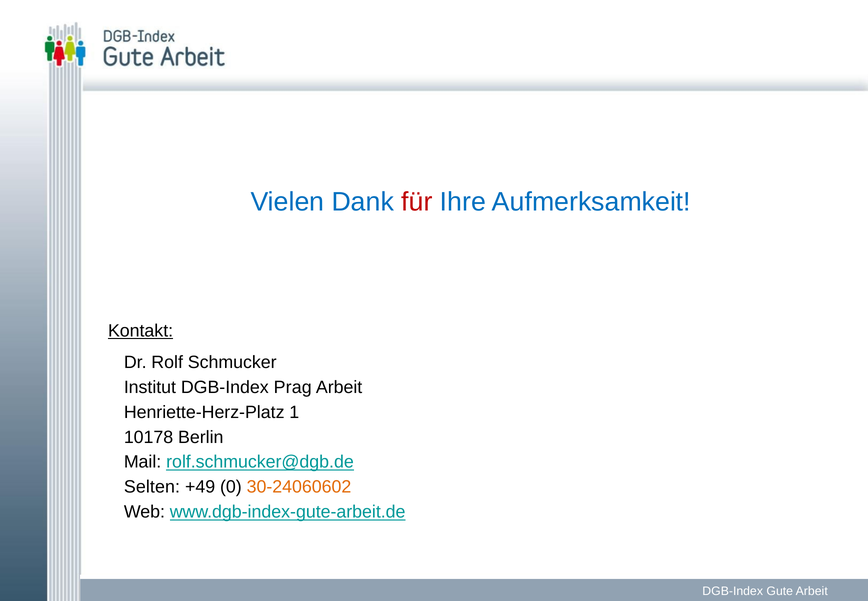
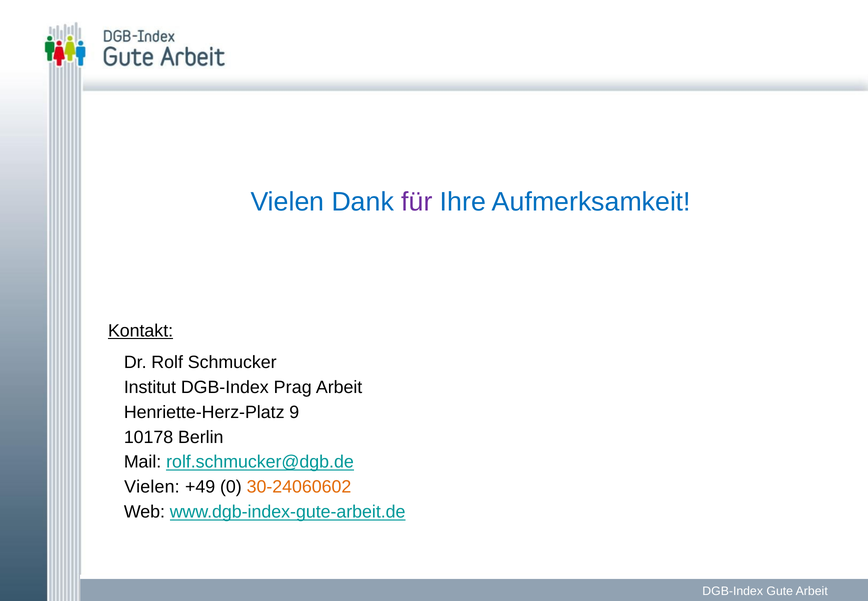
für colour: red -> purple
1: 1 -> 9
Selten at (152, 487): Selten -> Vielen
